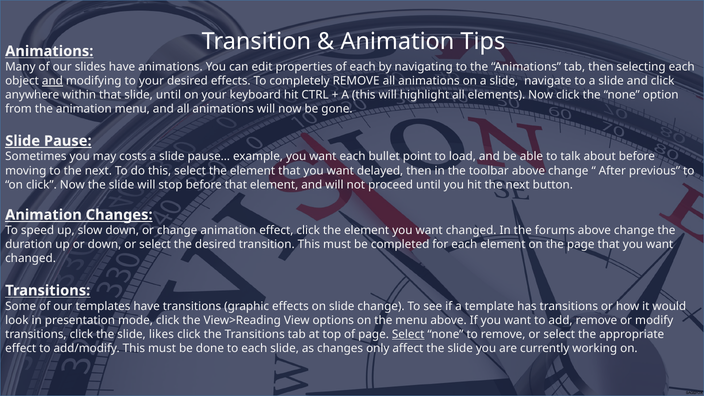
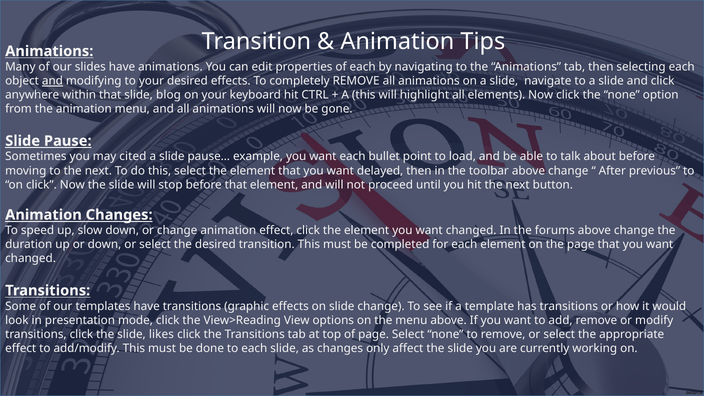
slide until: until -> blog
costs: costs -> cited
Select at (408, 334) underline: present -> none
